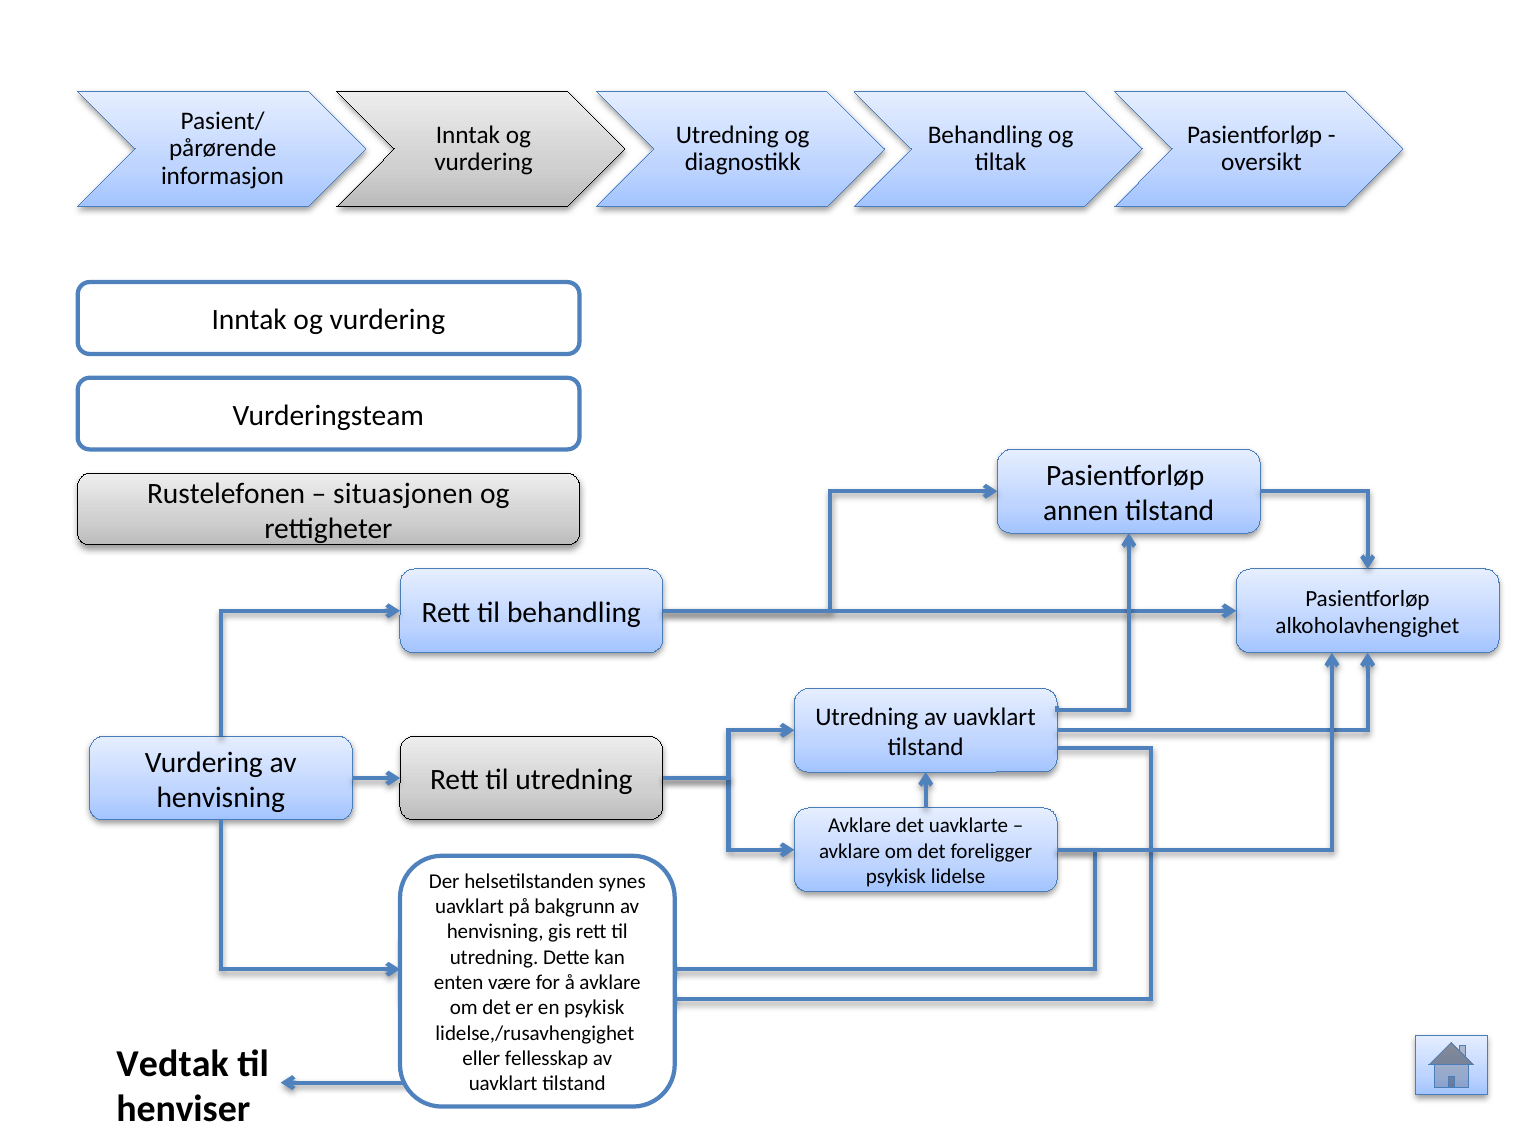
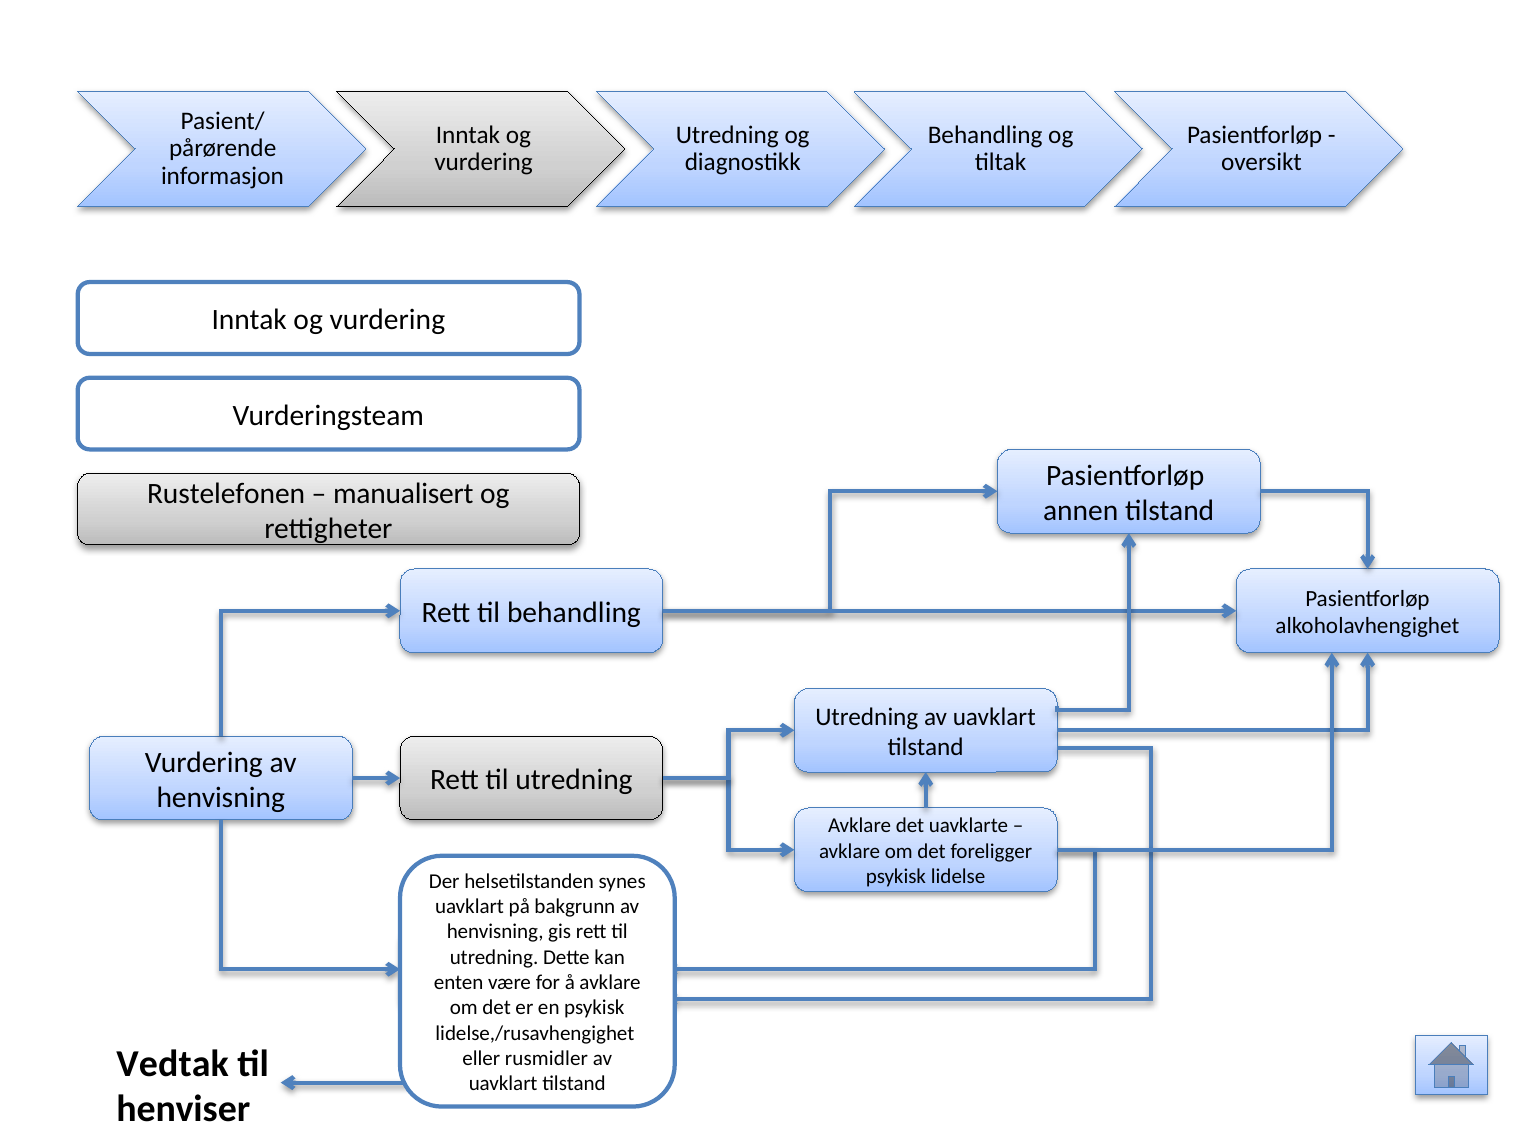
situasjonen: situasjonen -> manualisert
fellesskap: fellesskap -> rusmidler
